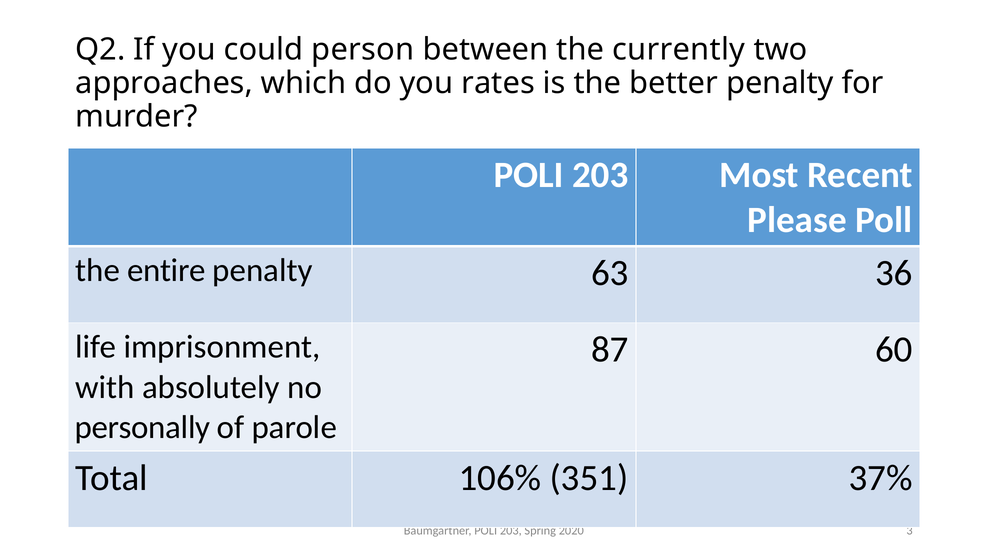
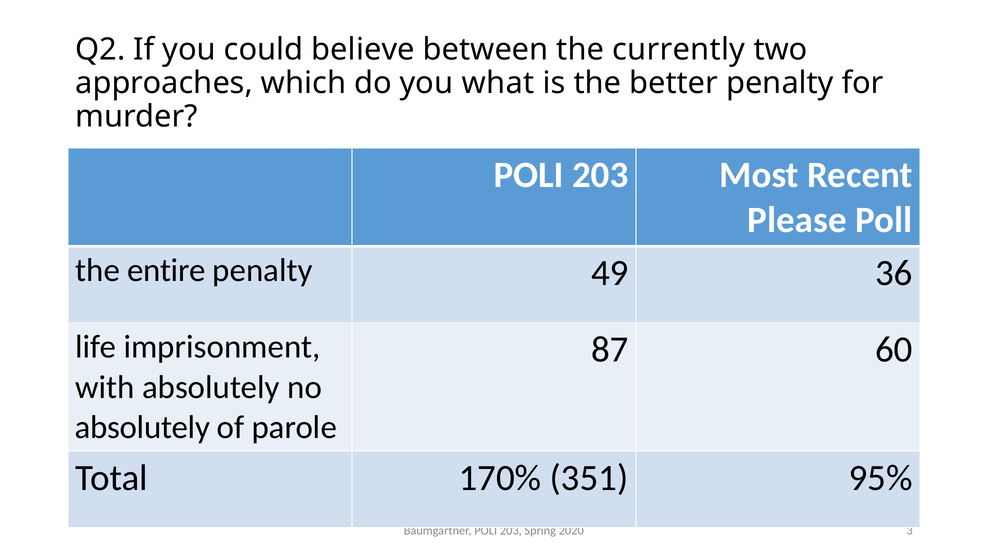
person: person -> believe
rates: rates -> what
63: 63 -> 49
personally at (142, 427): personally -> absolutely
106%: 106% -> 170%
37%: 37% -> 95%
